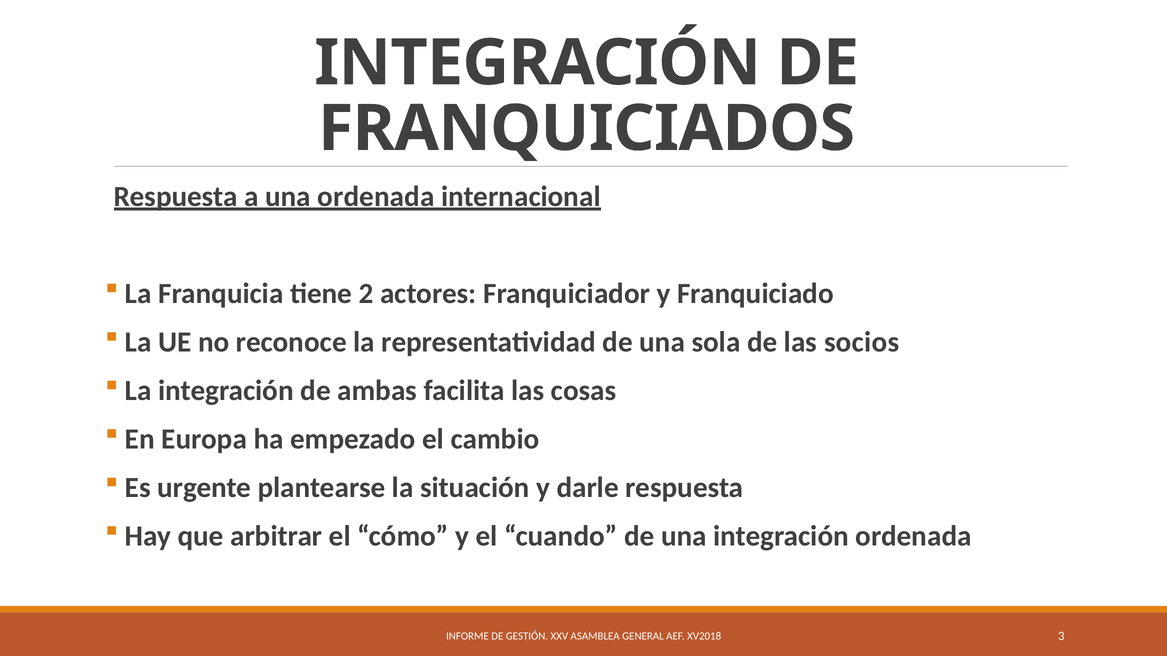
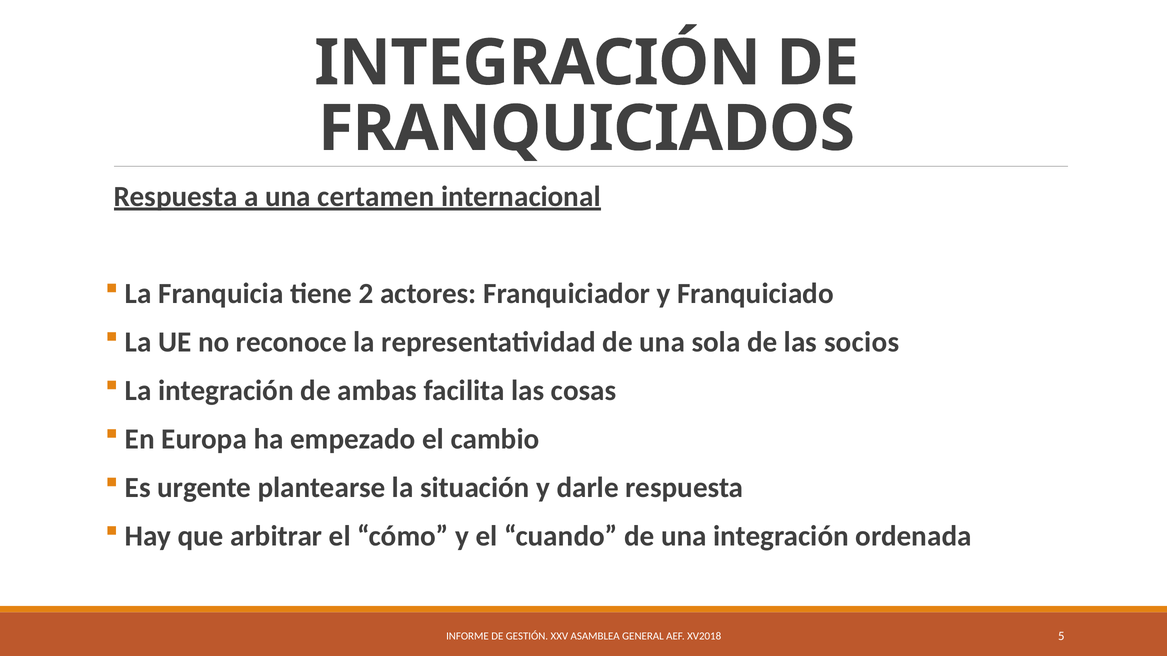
una ordenada: ordenada -> certamen
3: 3 -> 5
